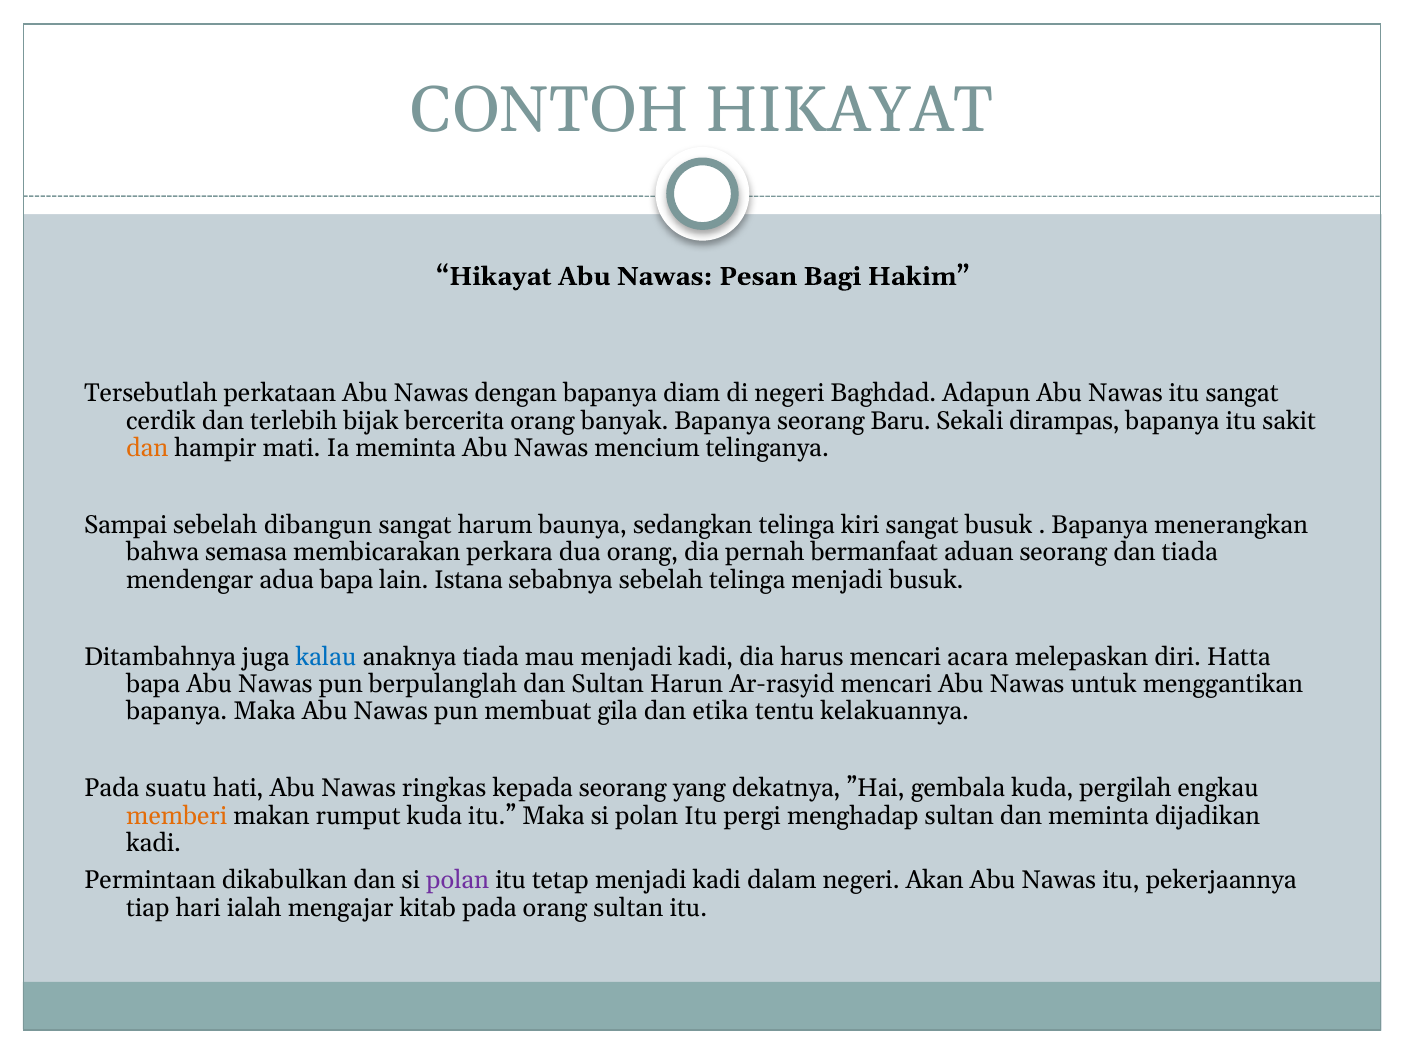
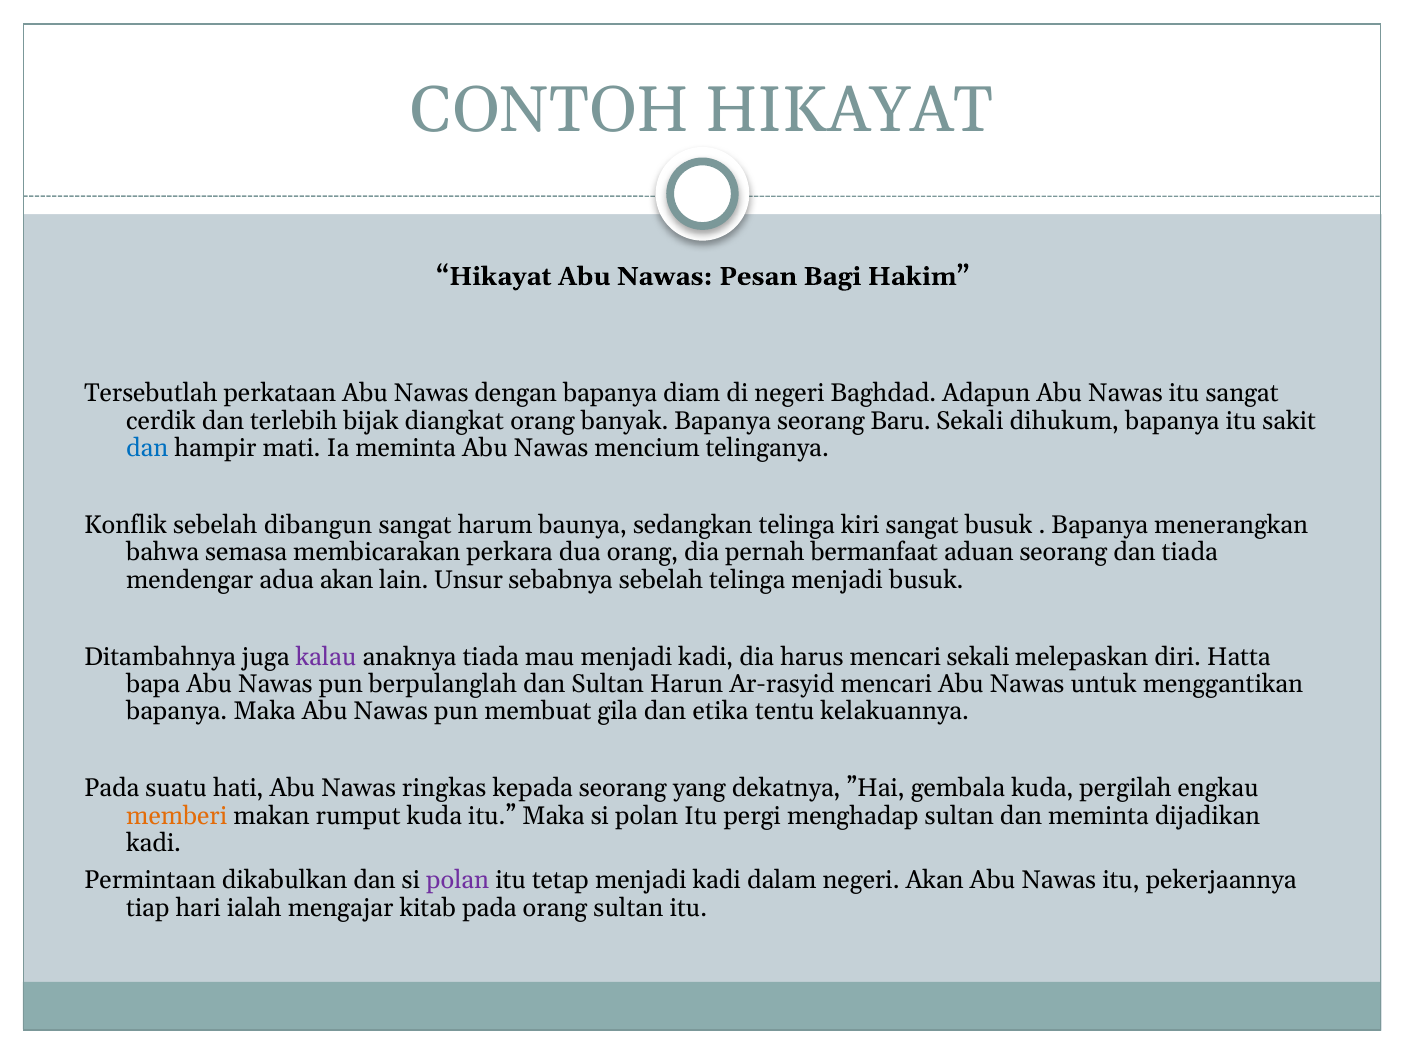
bercerita: bercerita -> diangkat
dirampas: dirampas -> dihukum
dan at (147, 448) colour: orange -> blue
Sampai: Sampai -> Konflik
adua bapa: bapa -> akan
Istana: Istana -> Unsur
kalau colour: blue -> purple
mencari acara: acara -> sekali
